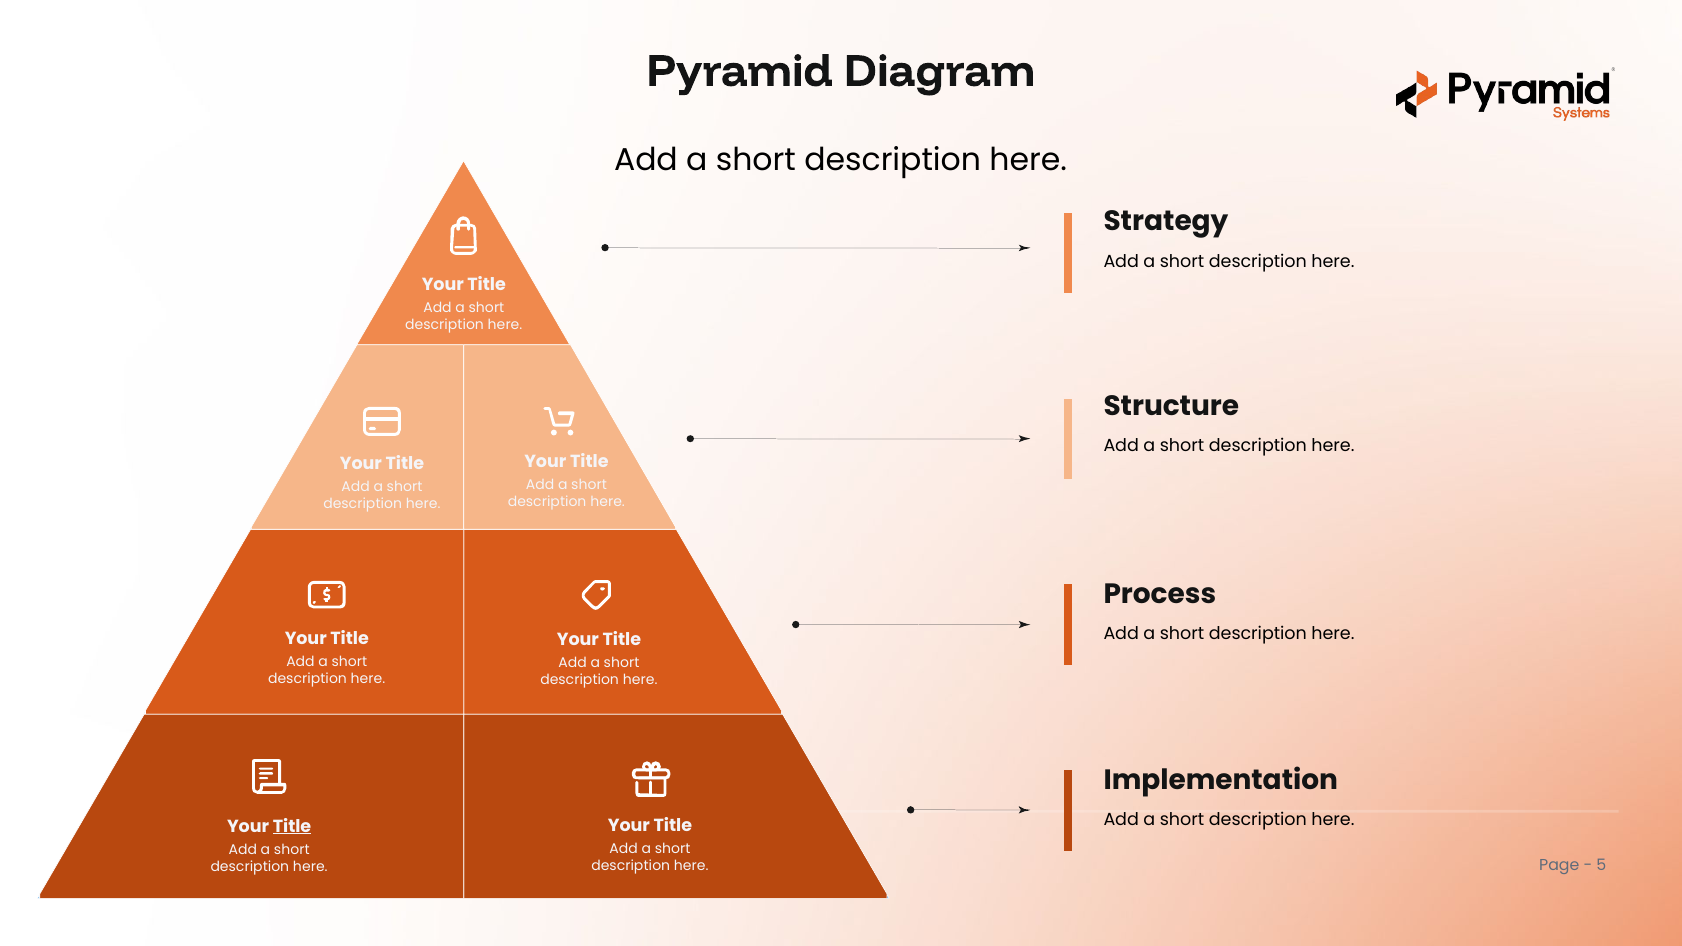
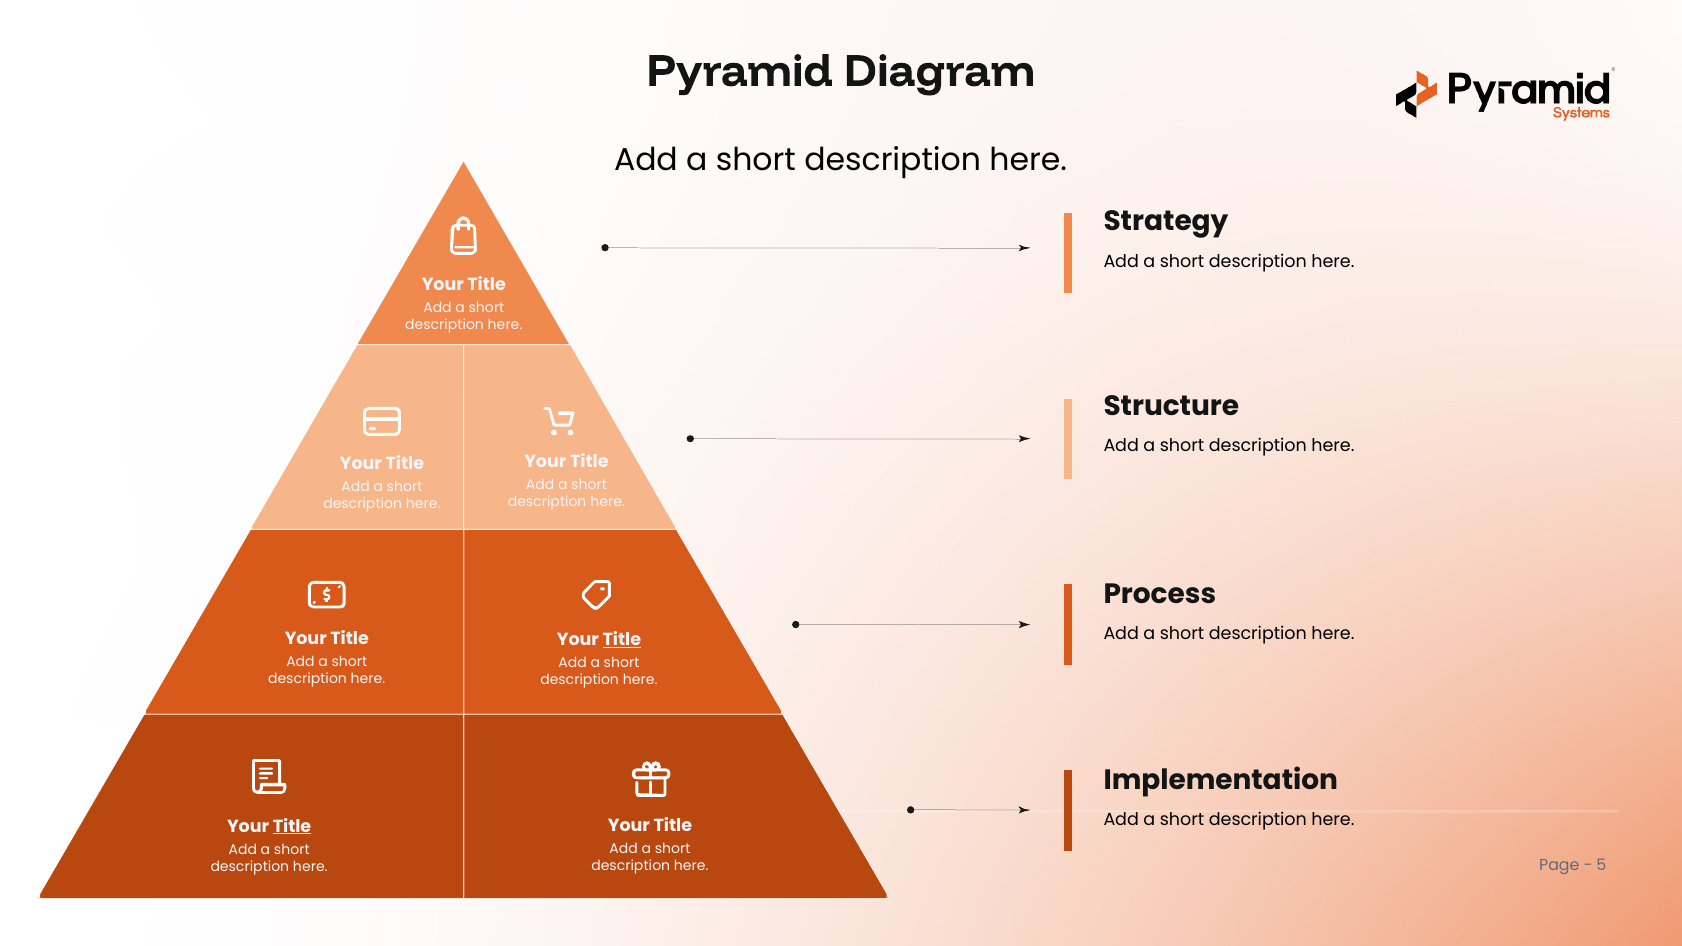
Title at (622, 640) underline: none -> present
